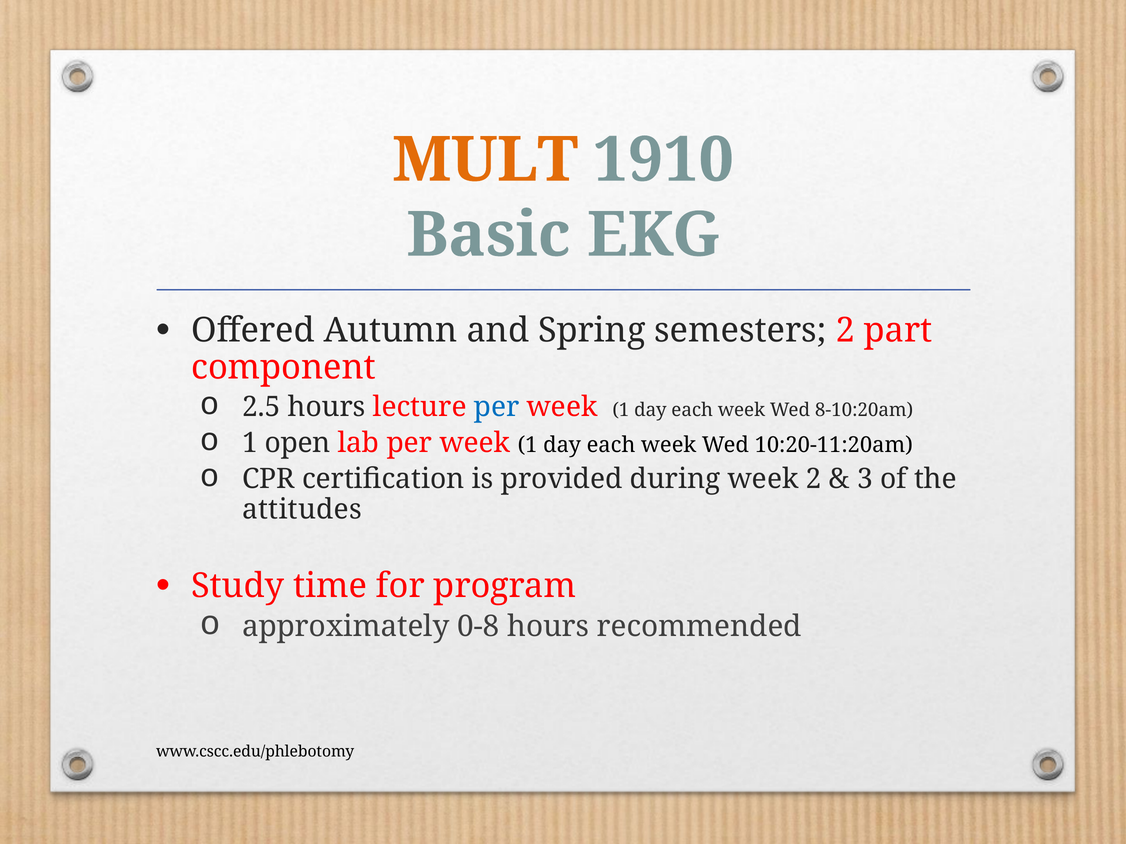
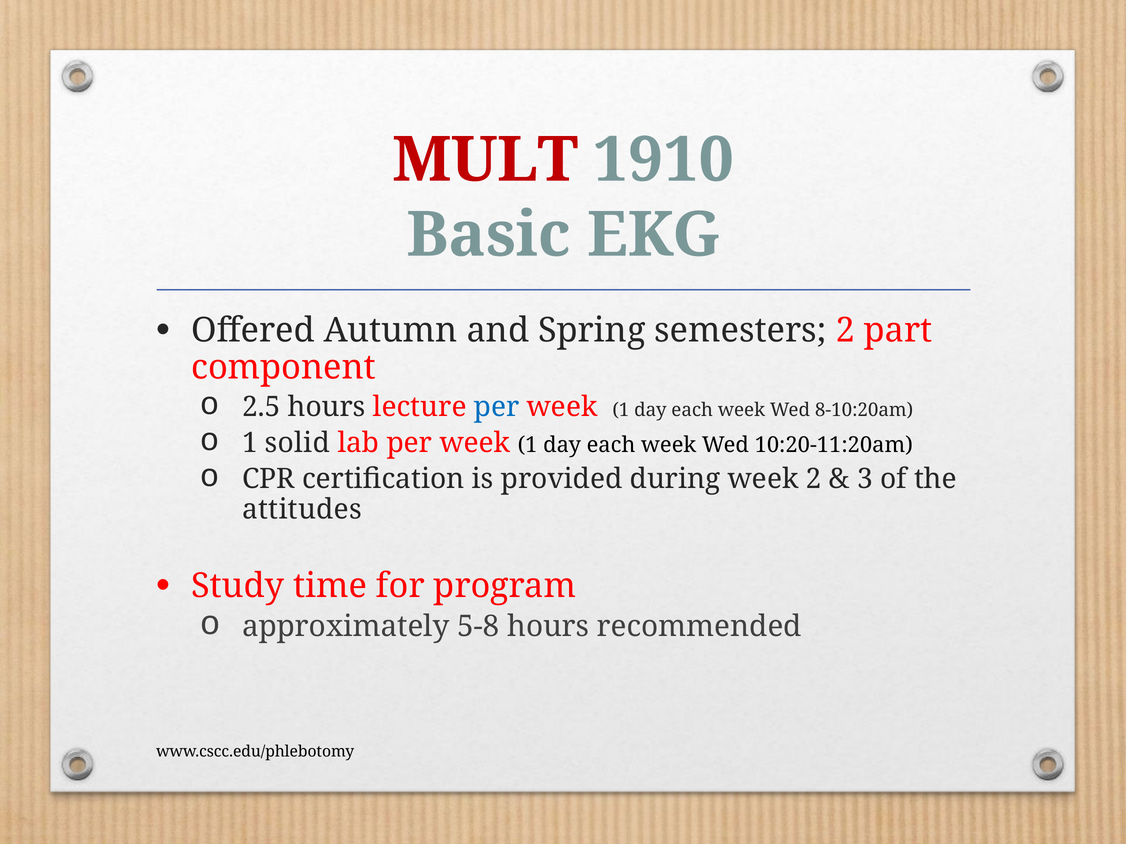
MULT colour: orange -> red
open: open -> solid
0-8: 0-8 -> 5-8
